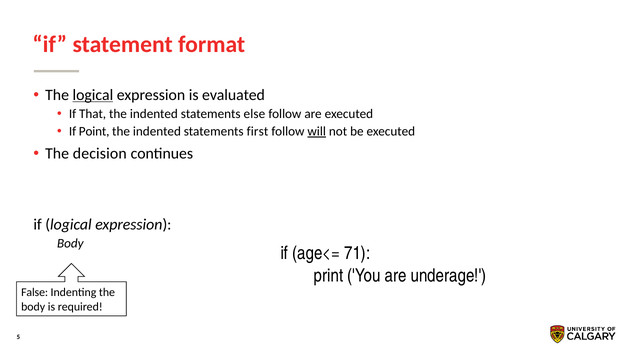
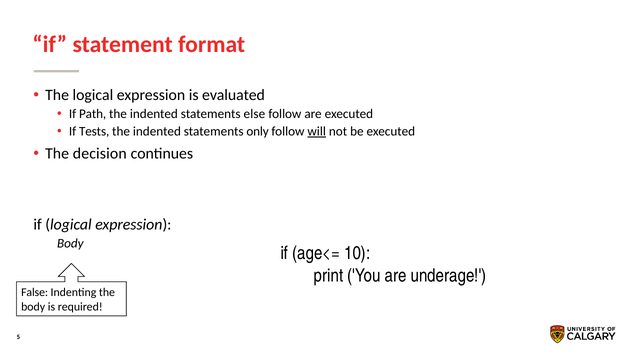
logical at (93, 95) underline: present -> none
That: That -> Path
Point: Point -> Tests
first: first -> only
71: 71 -> 10
